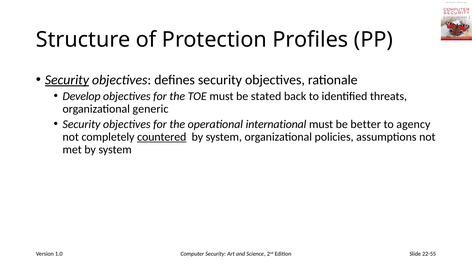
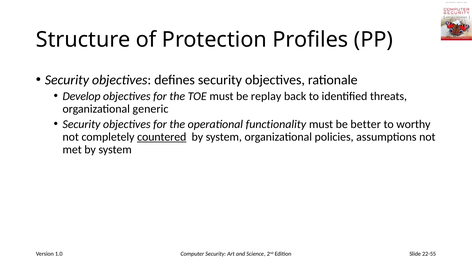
Security at (67, 80) underline: present -> none
stated: stated -> replay
international: international -> functionality
agency: agency -> worthy
